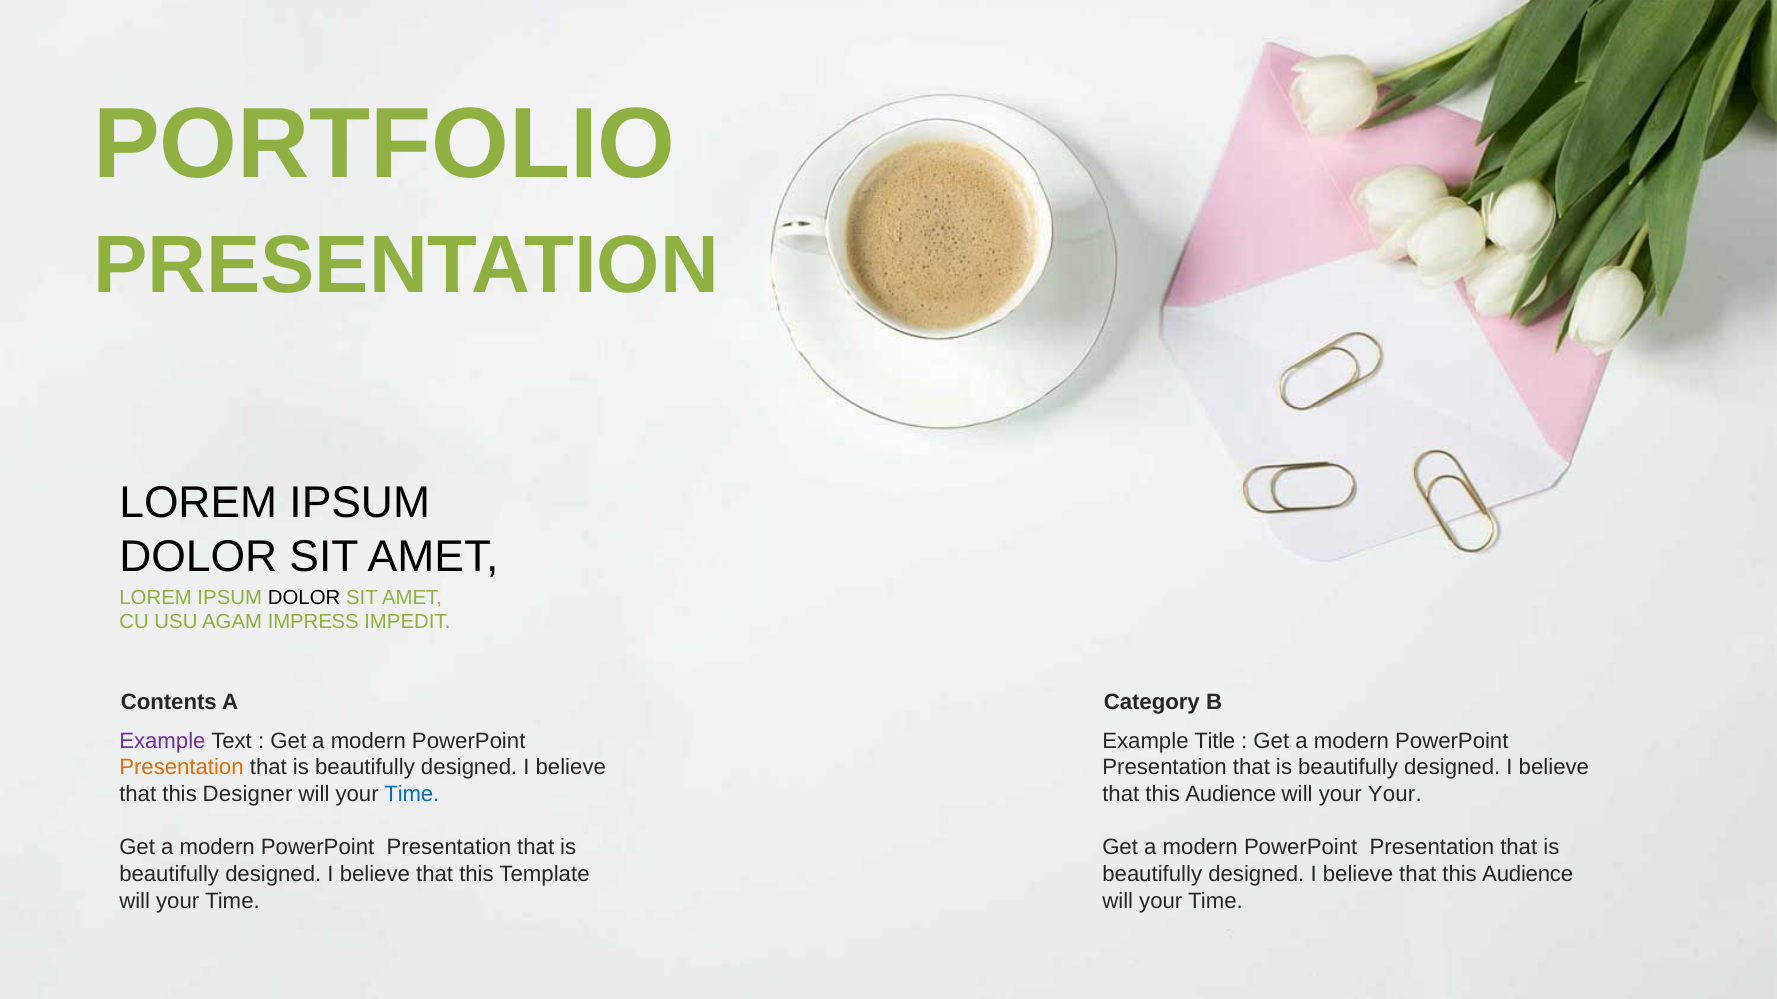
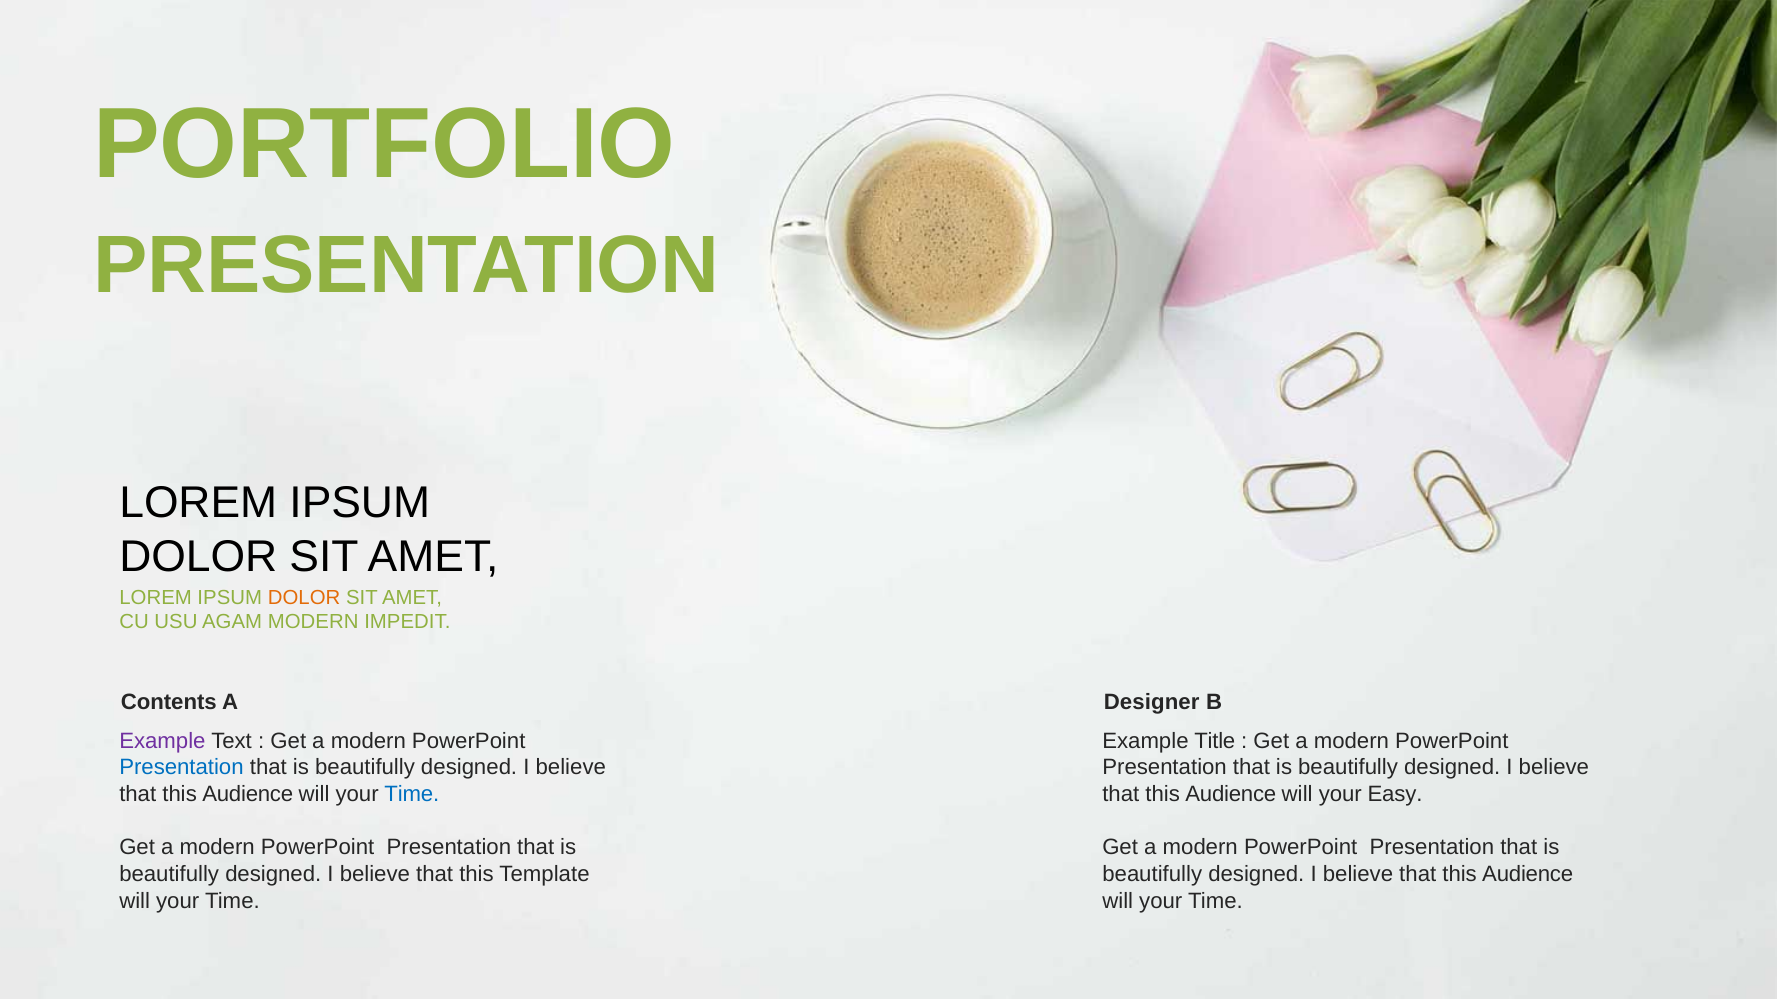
DOLOR at (304, 598) colour: black -> orange
AGAM IMPRESS: IMPRESS -> MODERN
Category: Category -> Designer
Presentation at (181, 768) colour: orange -> blue
Designer at (248, 795): Designer -> Audience
your Your: Your -> Easy
